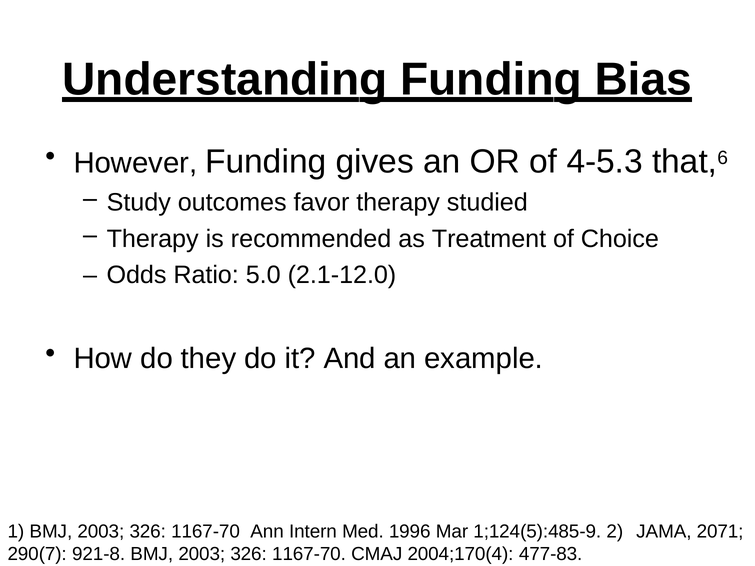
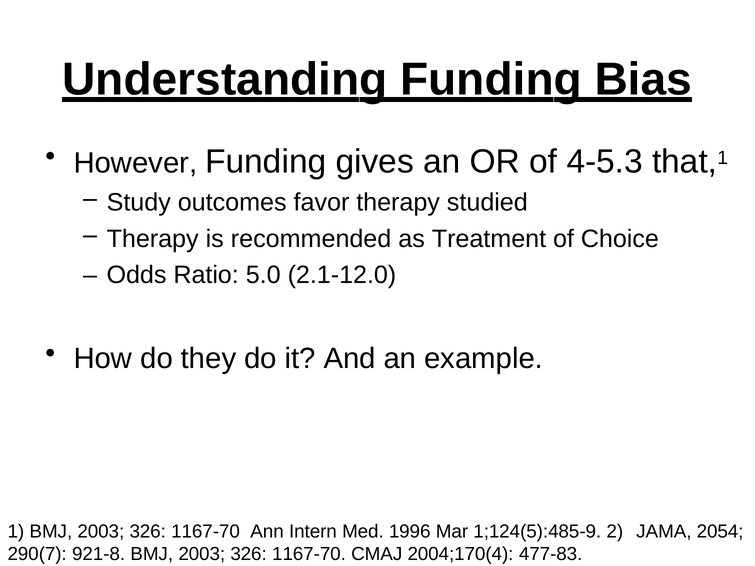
6 at (723, 158): 6 -> 1
2071: 2071 -> 2054
